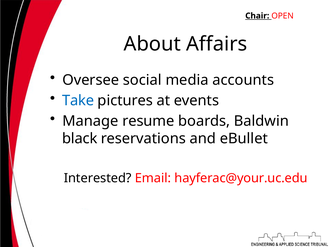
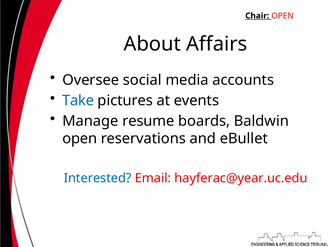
black at (80, 139): black -> open
Interested colour: black -> blue
hayferac@your.uc.edu: hayferac@your.uc.edu -> hayferac@year.uc.edu
